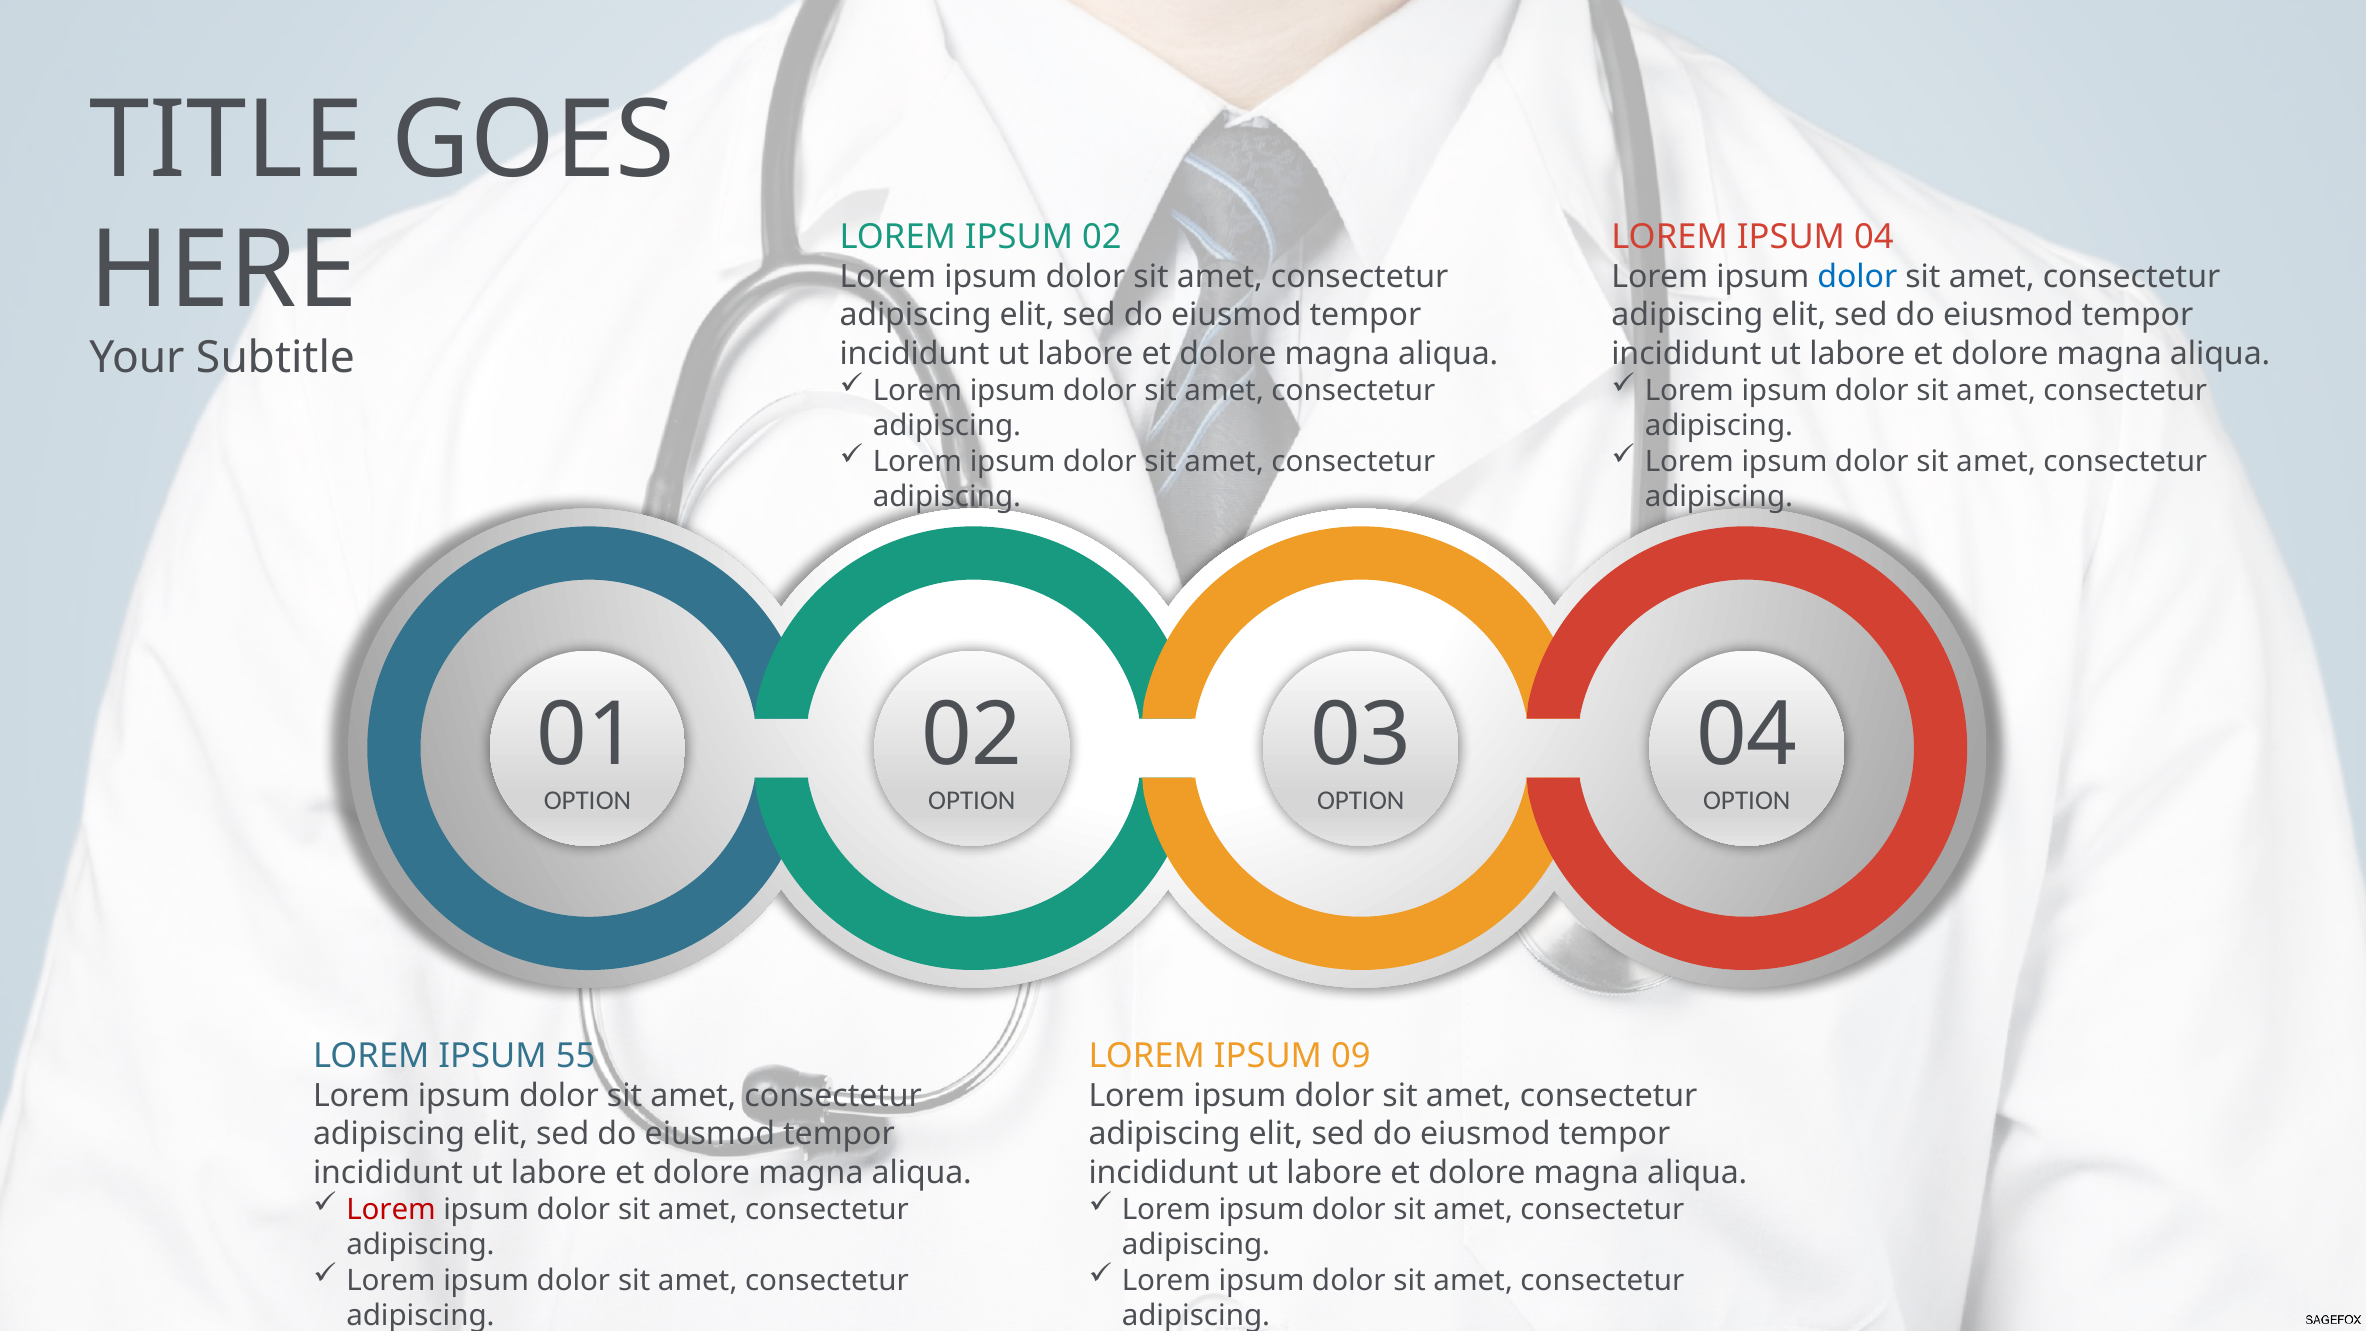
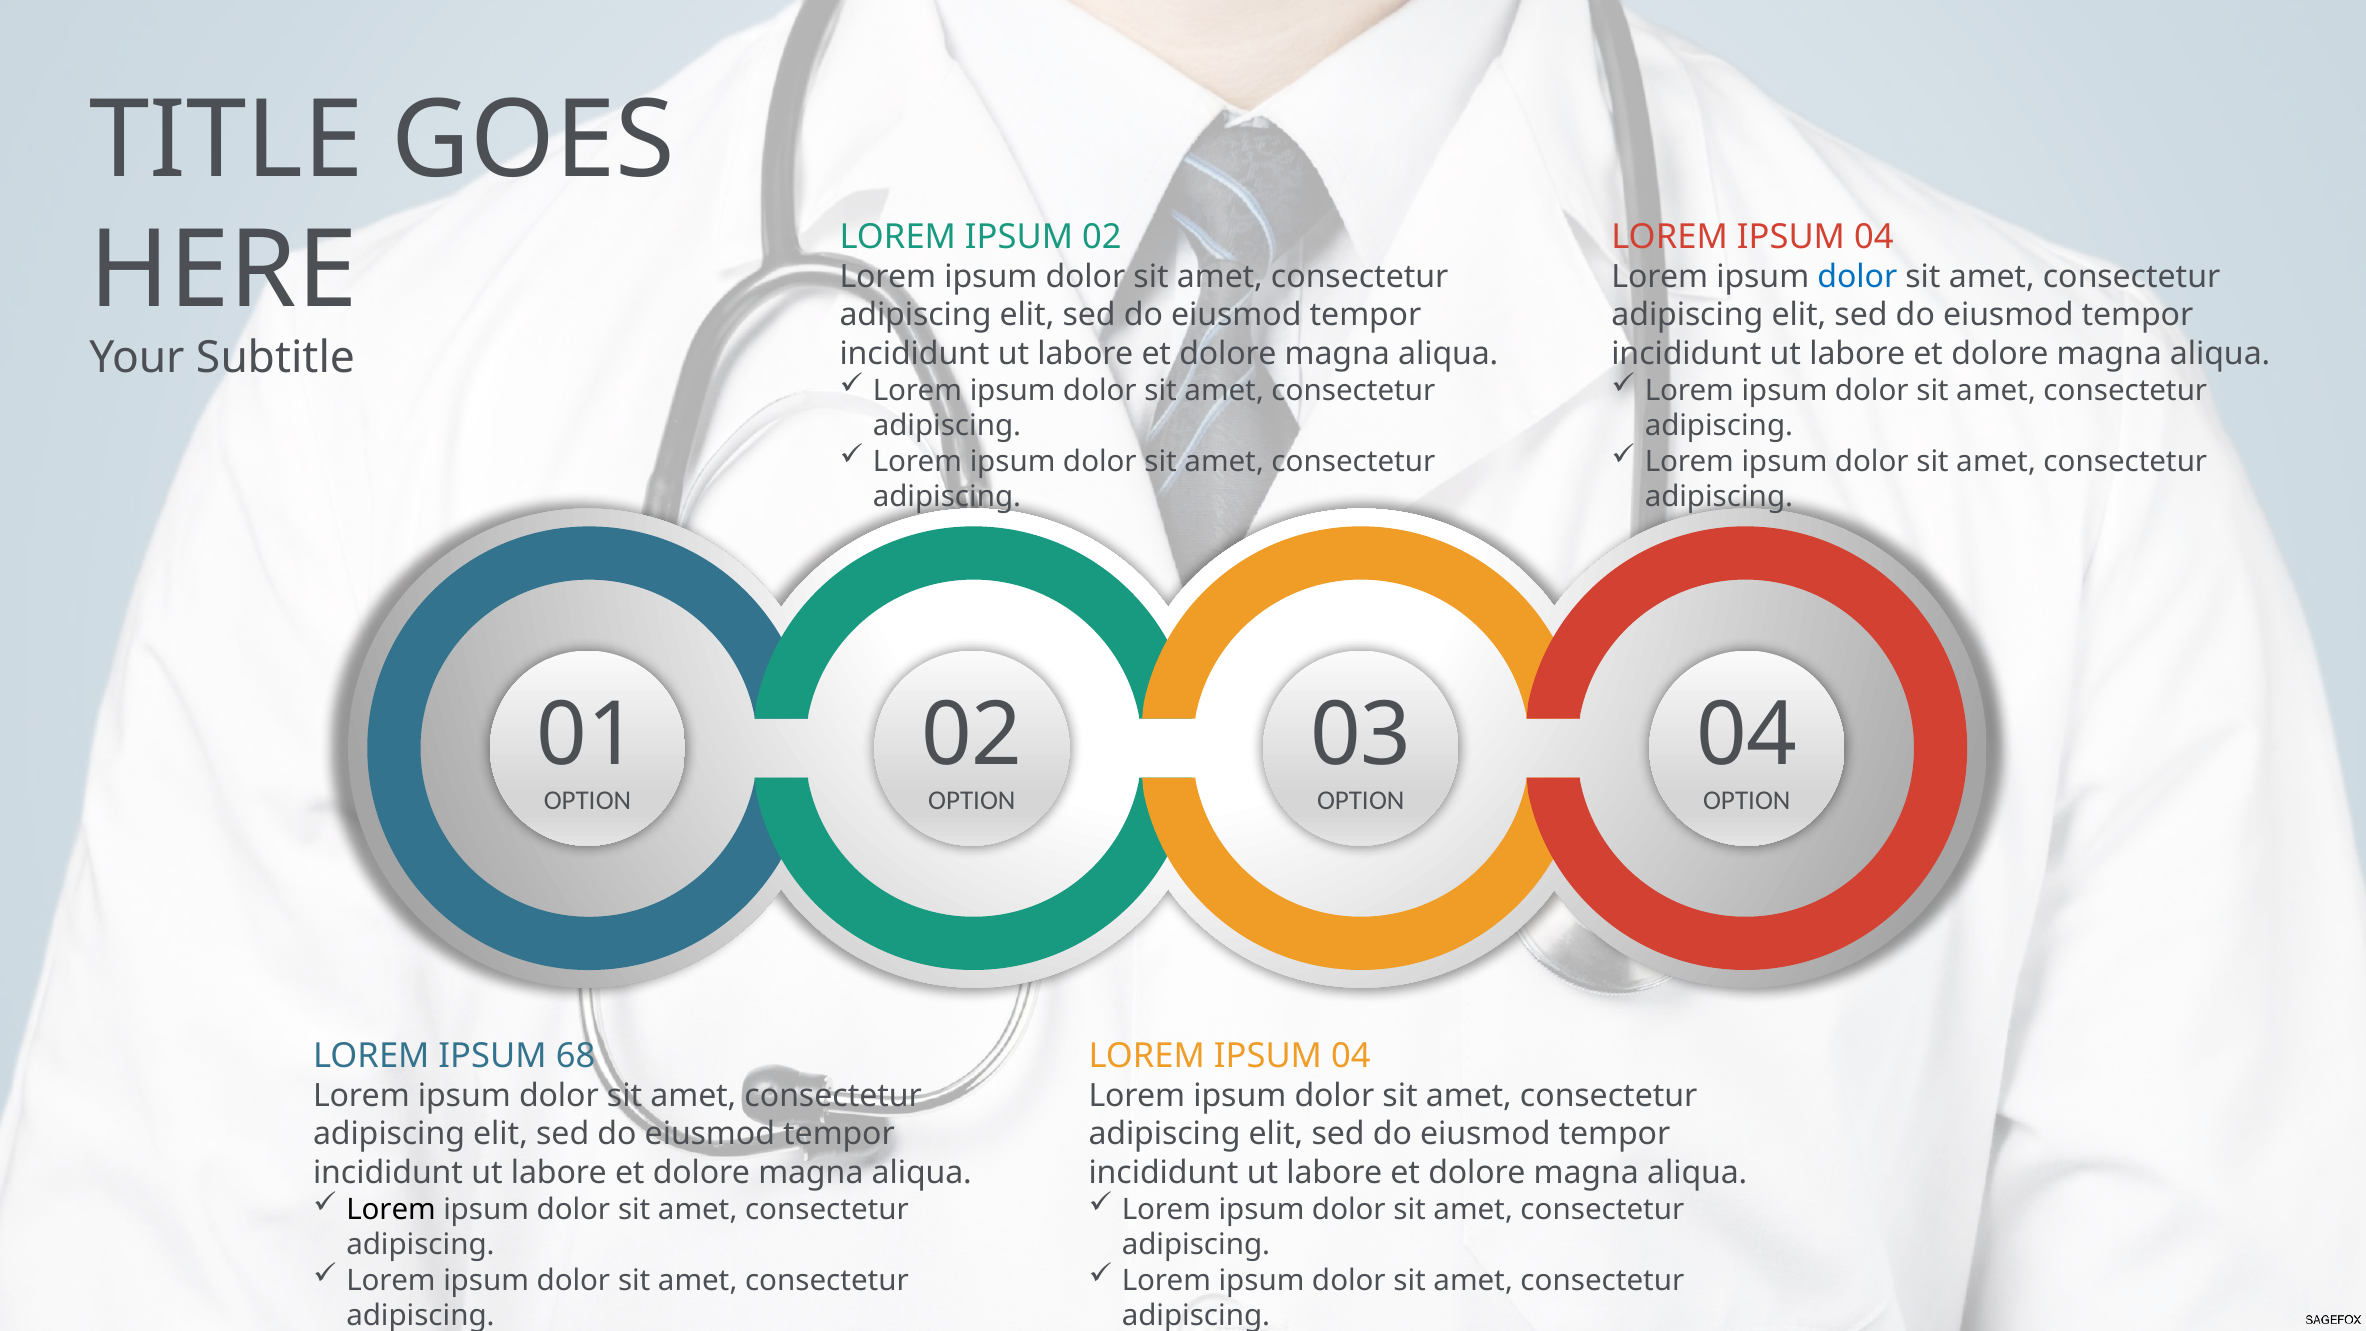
55: 55 -> 68
09 at (1351, 1056): 09 -> 04
Lorem at (391, 1209) colour: red -> black
